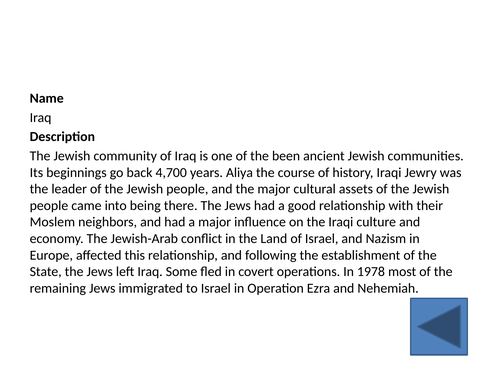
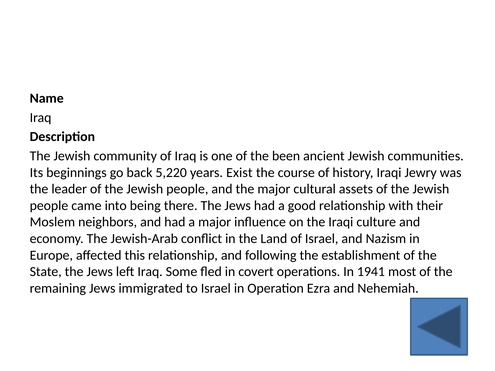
4,700: 4,700 -> 5,220
Aliya: Aliya -> Exist
1978: 1978 -> 1941
